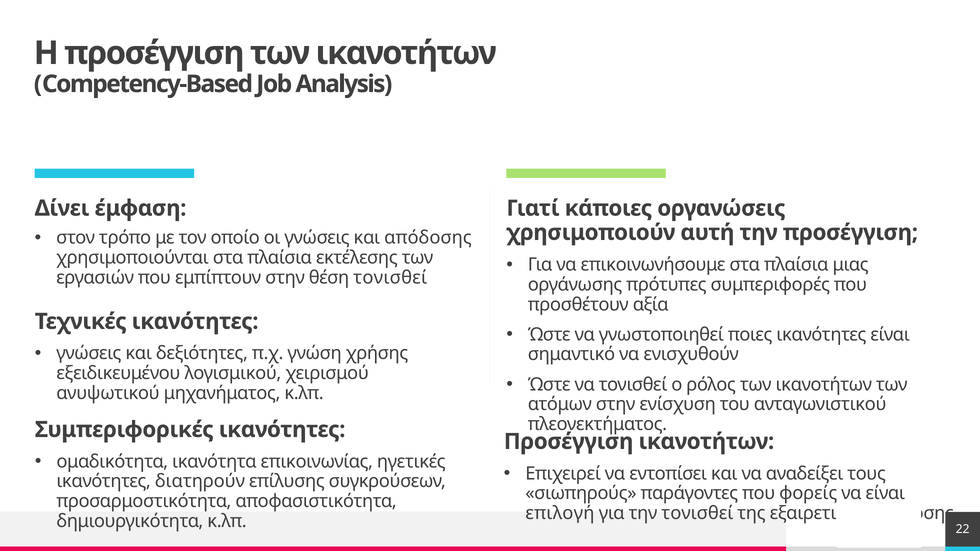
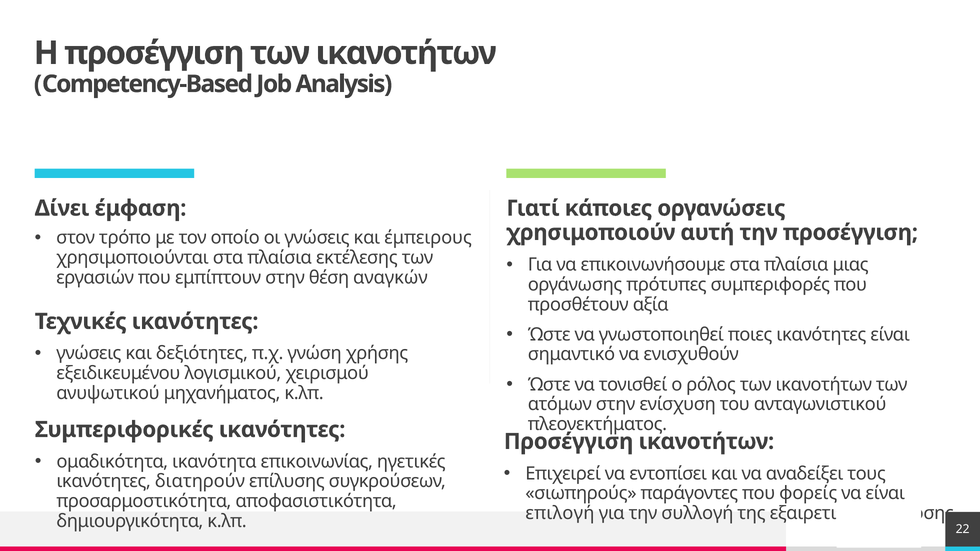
και απόδοσης: απόδοσης -> έμπειρους
θέση τονισθεί: τονισθεί -> αναγκών
την τονισθεί: τονισθεί -> συλλογή
